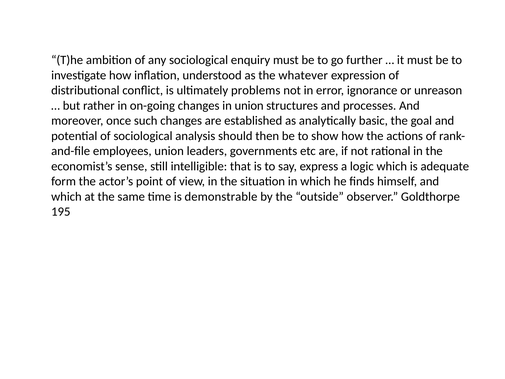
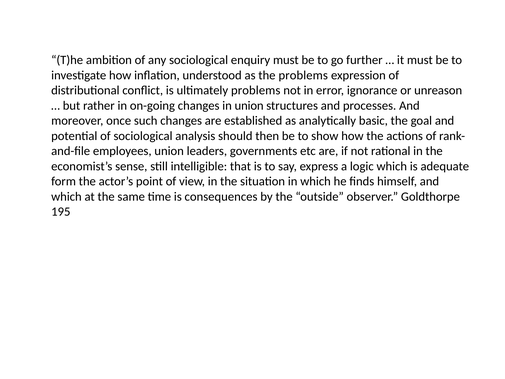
the whatever: whatever -> problems
demonstrable: demonstrable -> consequences
